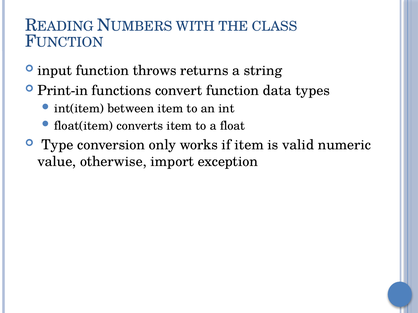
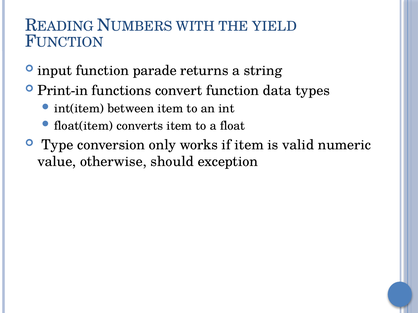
CLASS: CLASS -> YIELD
throws: throws -> parade
import: import -> should
